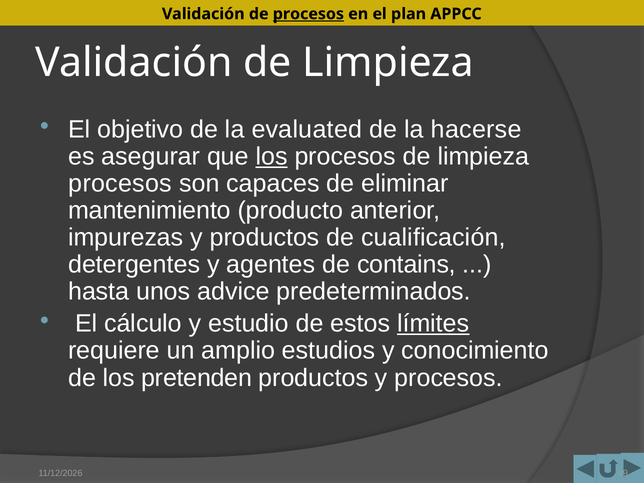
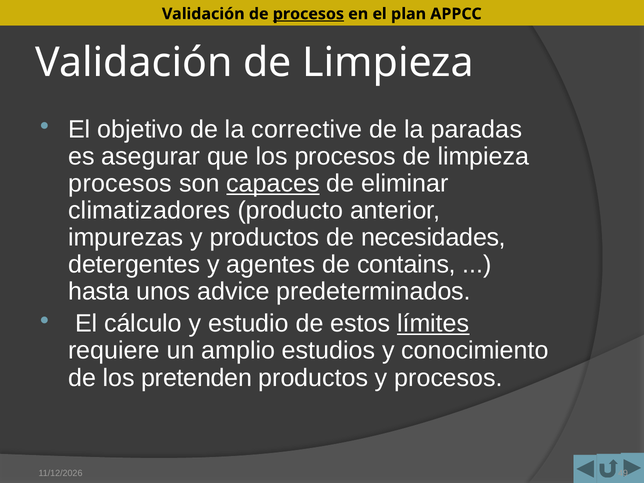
evaluated: evaluated -> corrective
hacerse: hacerse -> paradas
los at (272, 156) underline: present -> none
capaces underline: none -> present
mantenimiento: mantenimiento -> climatizadores
cualificación: cualificación -> necesidades
